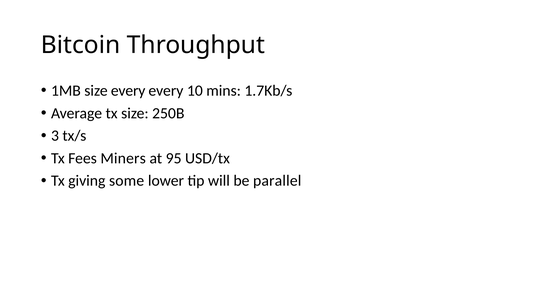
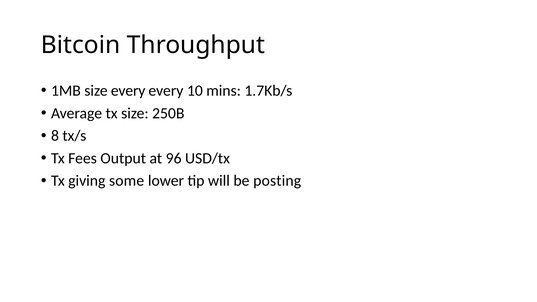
3: 3 -> 8
Miners: Miners -> Output
95: 95 -> 96
parallel: parallel -> posting
